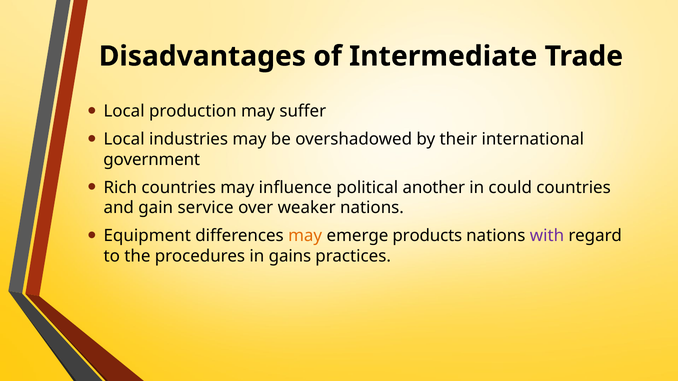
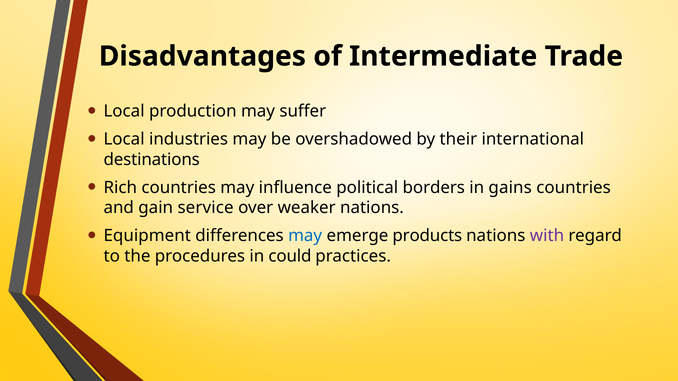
government: government -> destinations
another: another -> borders
could: could -> gains
may at (305, 236) colour: orange -> blue
gains: gains -> could
